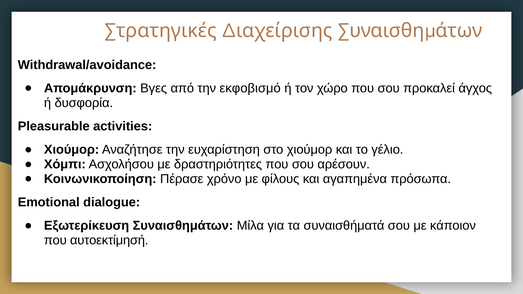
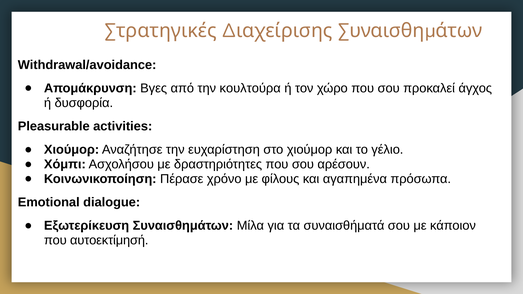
εκφοβισμό: εκφοβισμό -> κουλτούρα
